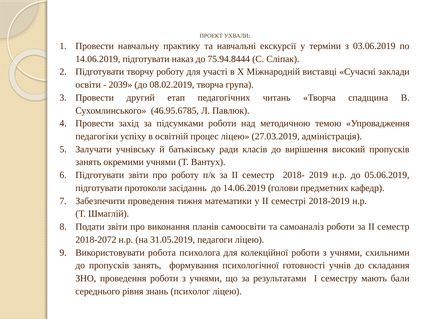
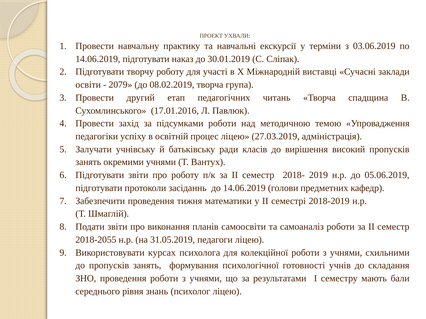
75.94.8444: 75.94.8444 -> 30.01.2019
2039: 2039 -> 2079
46.95.6785: 46.95.6785 -> 17.01.2016
2018-2072: 2018-2072 -> 2018-2055
робота: робота -> курсах
